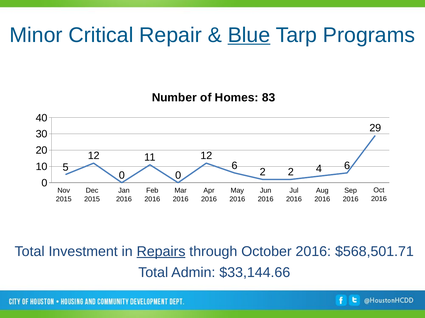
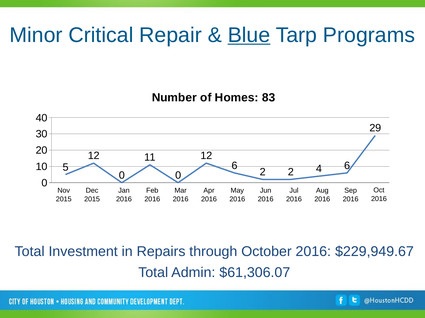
Repairs underline: present -> none
$568,501.71: $568,501.71 -> $229,949.67
$33,144.66: $33,144.66 -> $61,306.07
